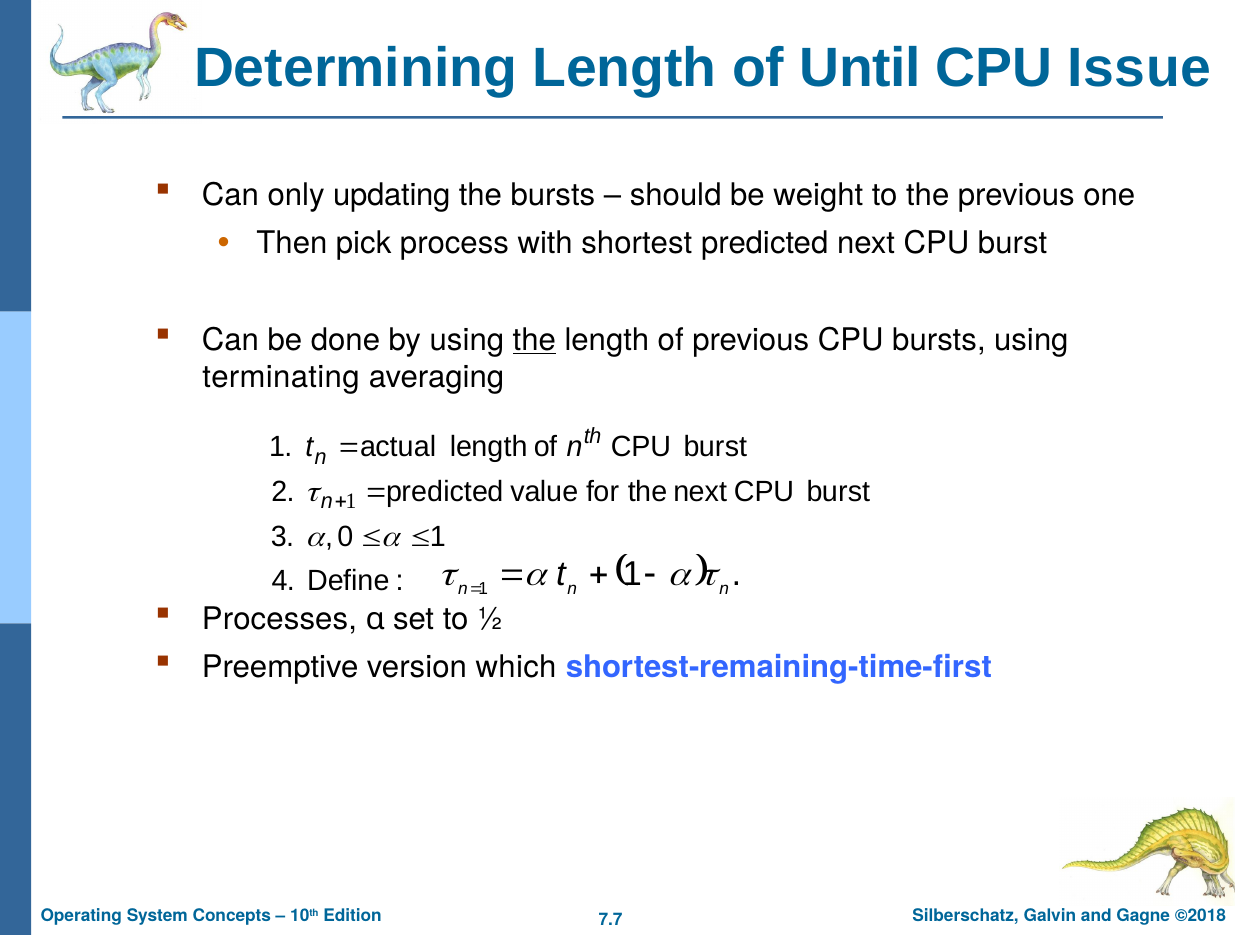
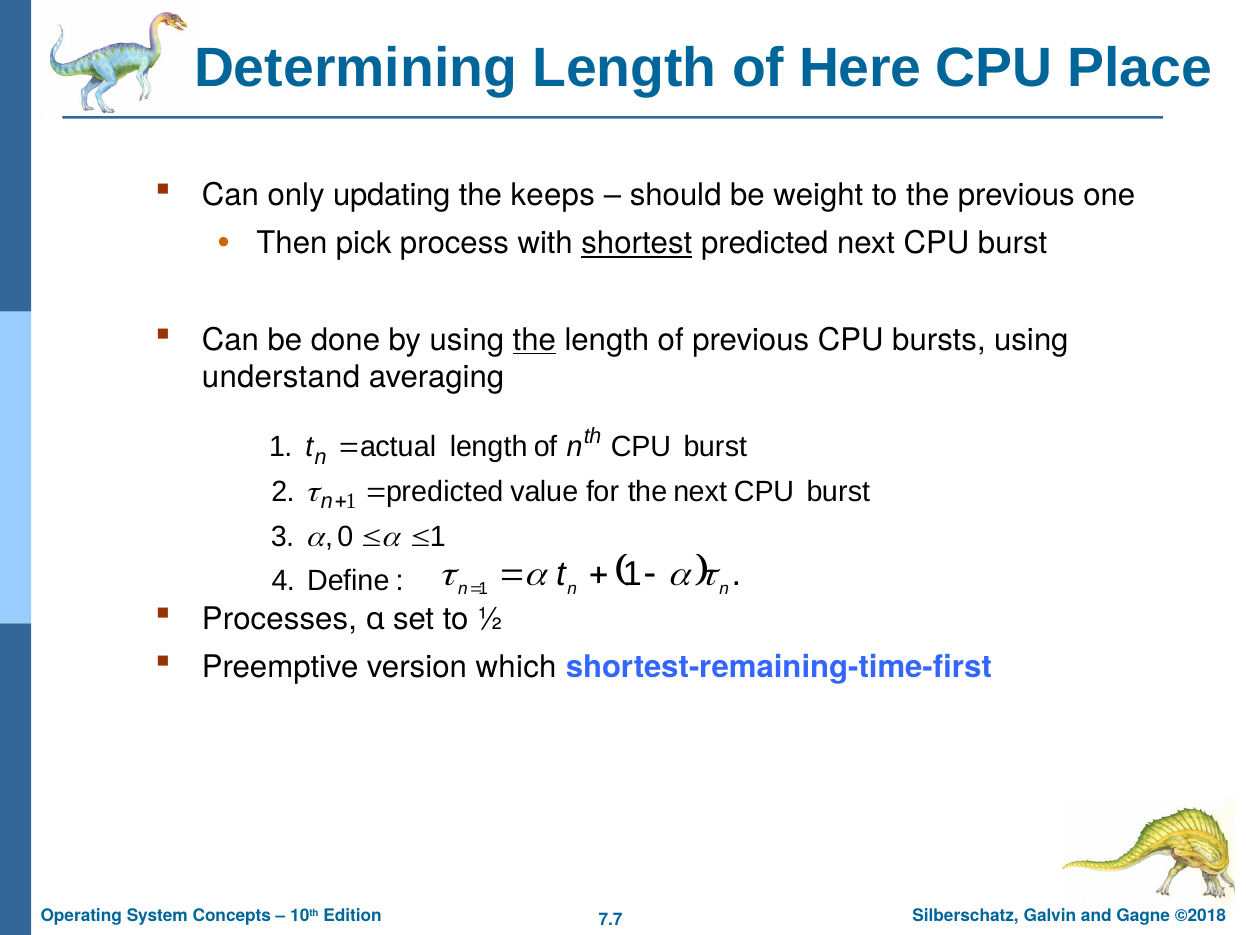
Until: Until -> Here
Issue: Issue -> Place
the bursts: bursts -> keeps
shortest underline: none -> present
terminating: terminating -> understand
